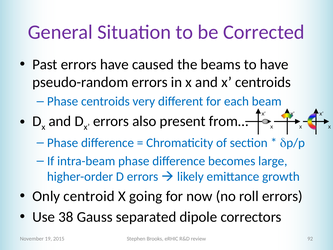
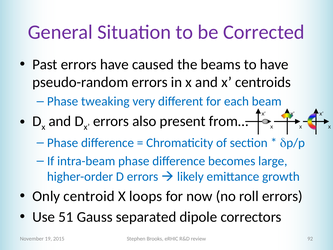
Phase centroids: centroids -> tweaking
going: going -> loops
38: 38 -> 51
